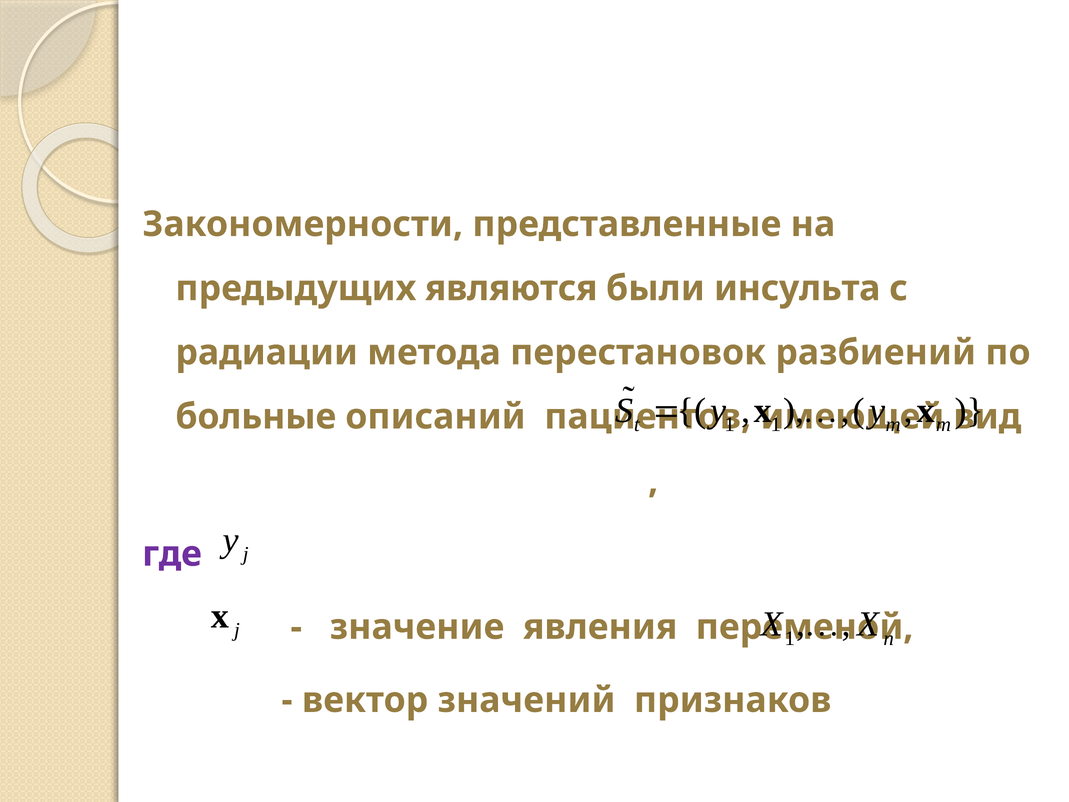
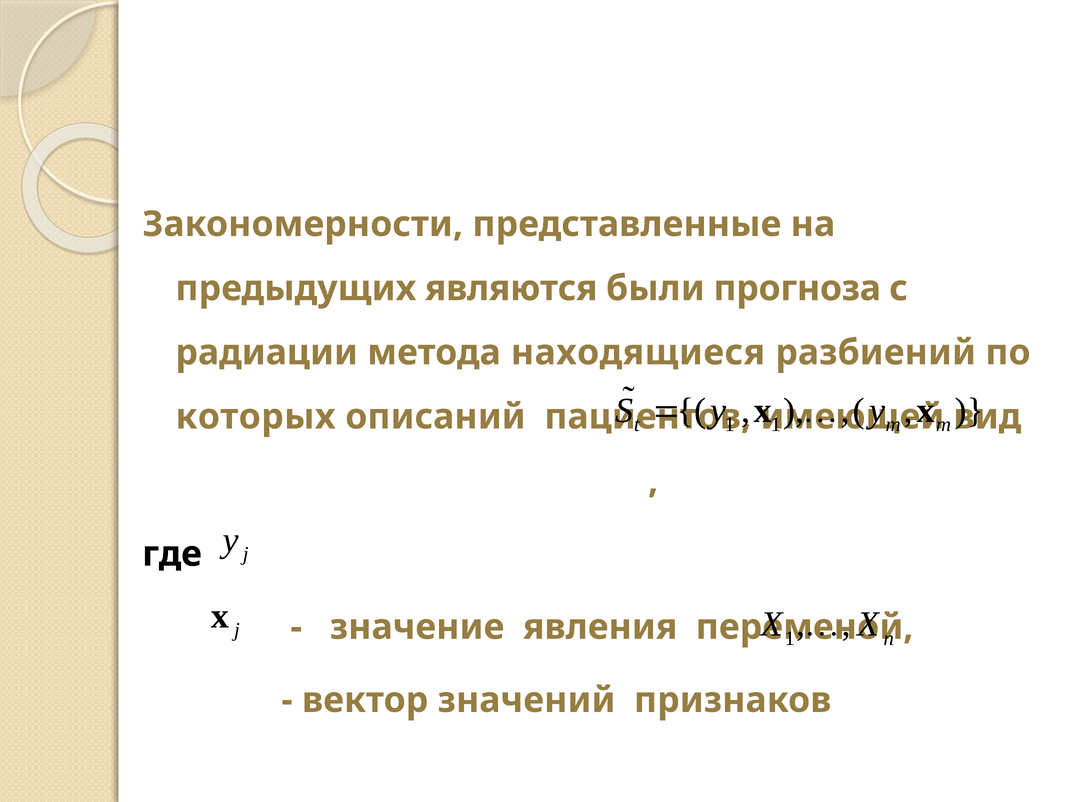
инсульта: инсульта -> прогноза
перестановок: перестановок -> находящиеся
больные: больные -> которых
где colour: purple -> black
